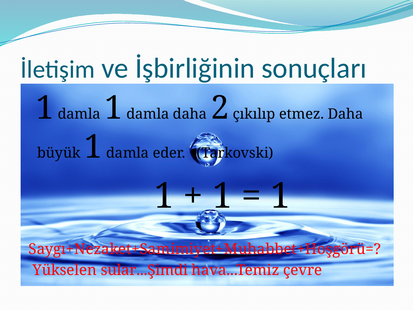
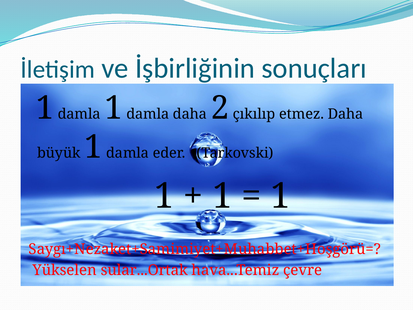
sular...Şimdi: sular...Şimdi -> sular...Ortak
